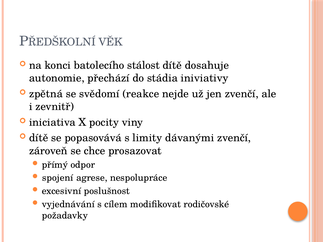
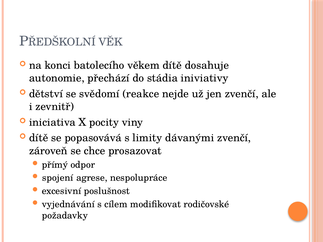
stálost: stálost -> věkem
zpětná: zpětná -> dětství
